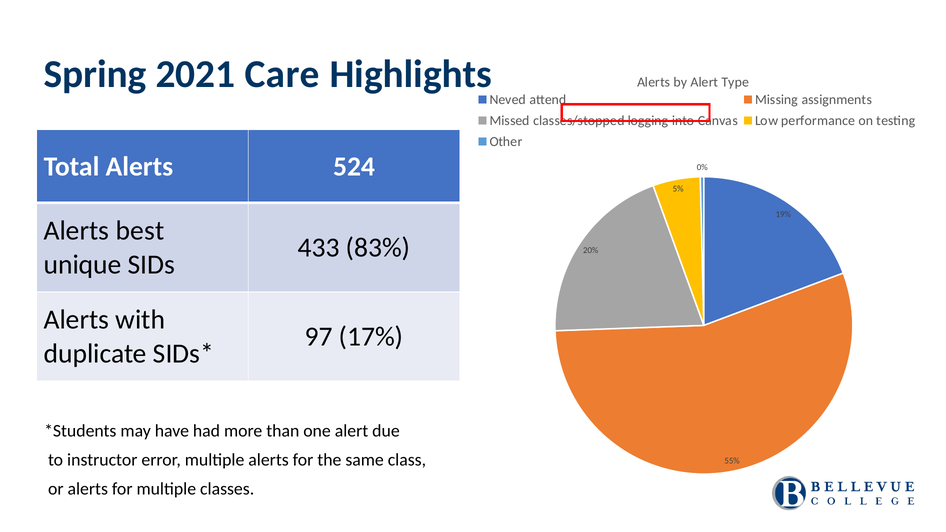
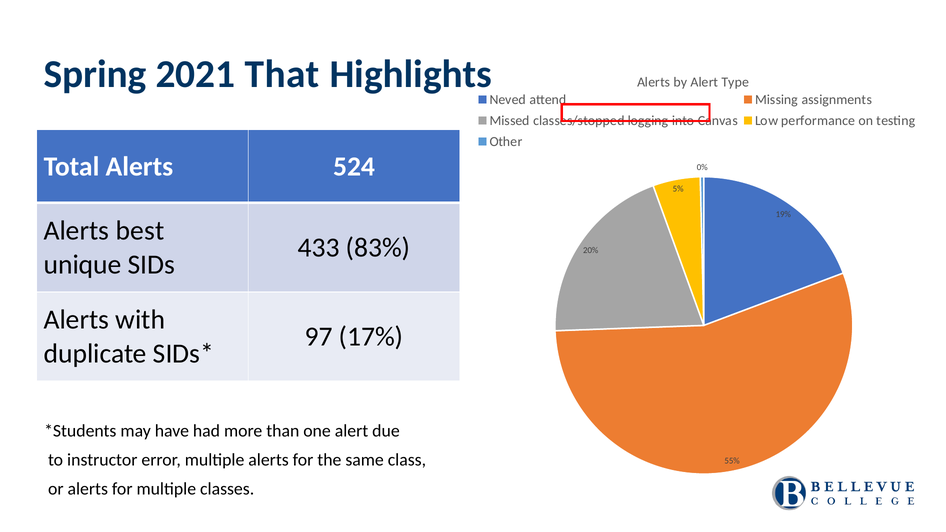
Care: Care -> That
